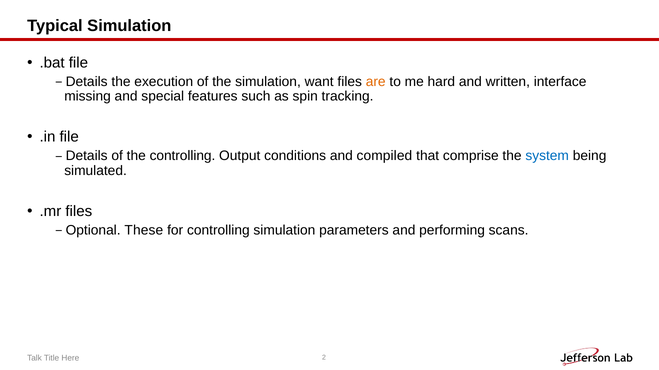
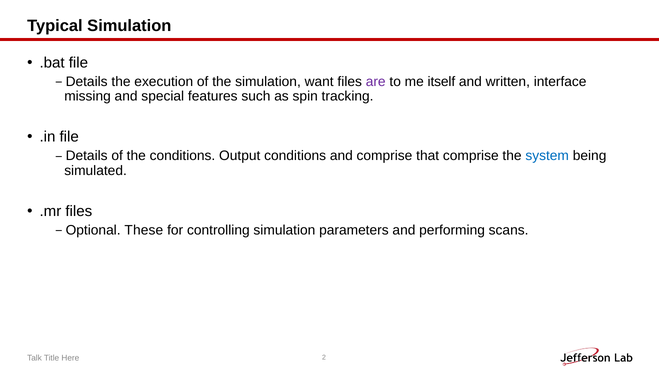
are colour: orange -> purple
hard: hard -> itself
the controlling: controlling -> conditions
and compiled: compiled -> comprise
